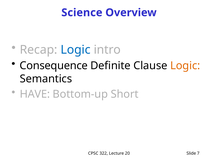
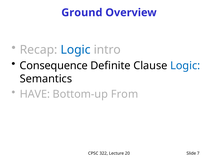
Science: Science -> Ground
Logic at (185, 65) colour: orange -> blue
Short: Short -> From
